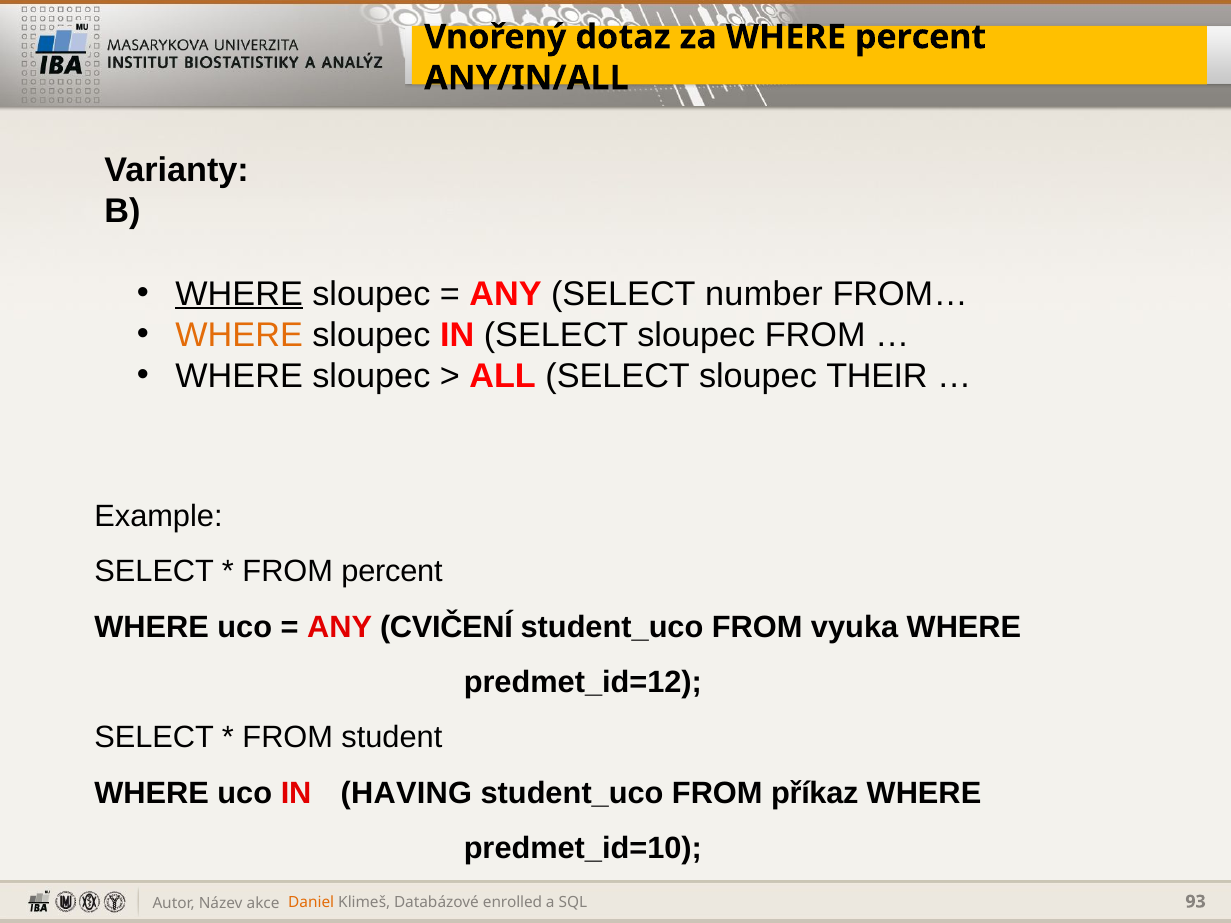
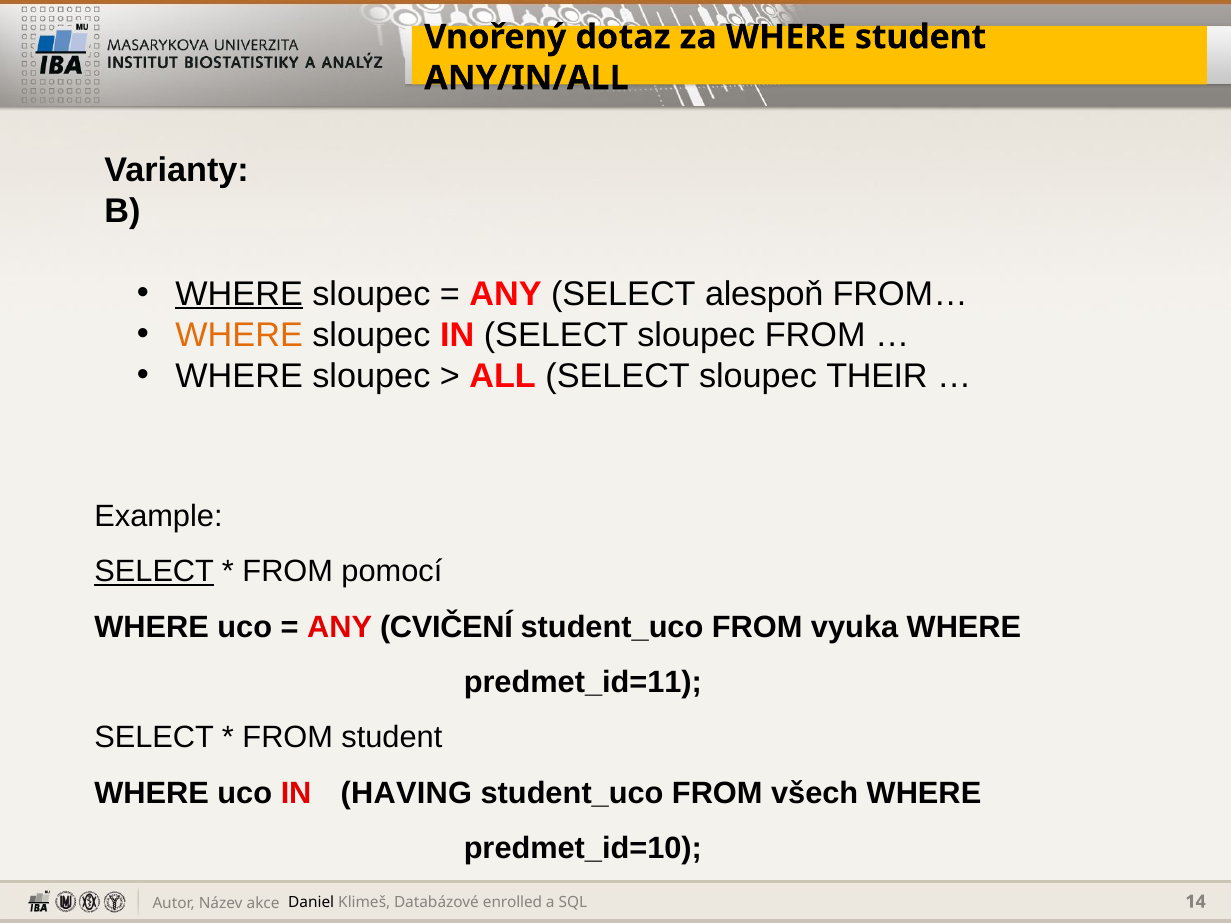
WHERE percent: percent -> student
number: number -> alespoň
SELECT at (154, 572) underline: none -> present
FROM percent: percent -> pomocí
predmet_id=12: predmet_id=12 -> predmet_id=11
příkaz: příkaz -> všech
Daniel colour: orange -> black
93: 93 -> 14
